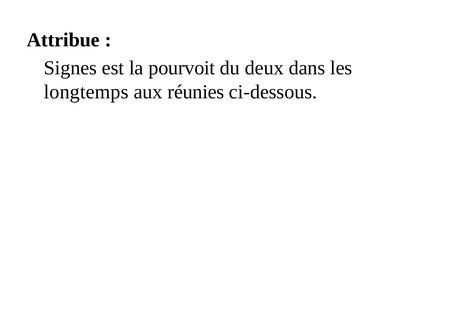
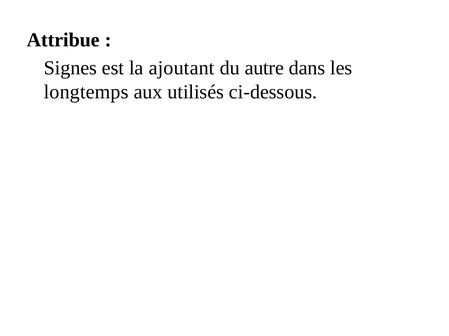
pourvoit: pourvoit -> ajoutant
deux: deux -> autre
réunies: réunies -> utilisés
